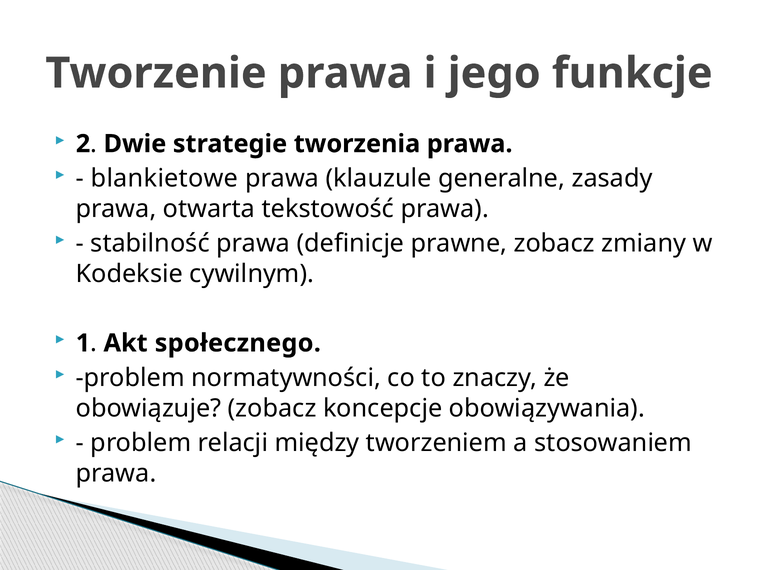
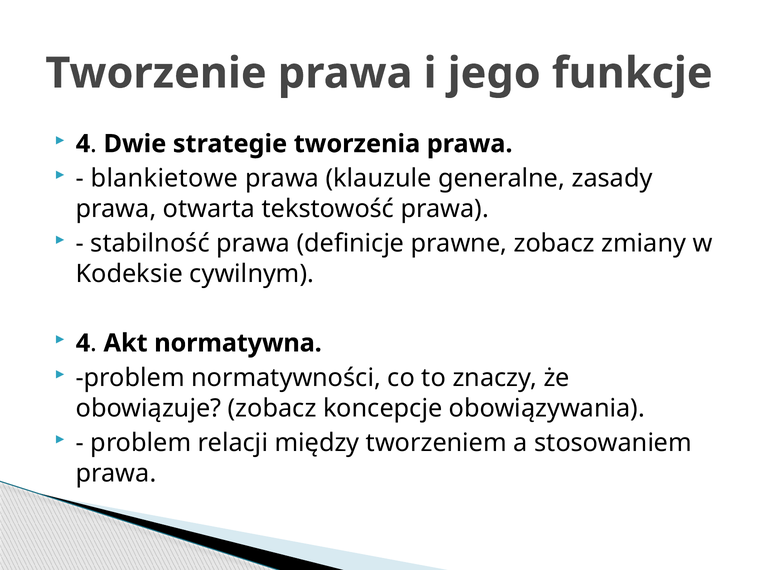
2 at (83, 144): 2 -> 4
1 at (83, 343): 1 -> 4
społecznego: społecznego -> normatywna
